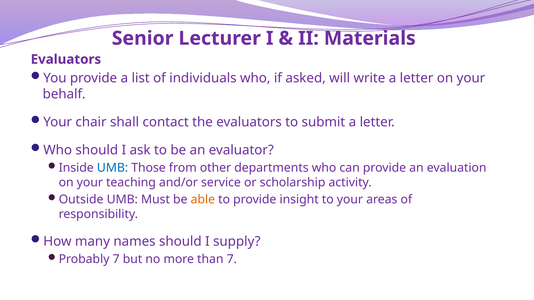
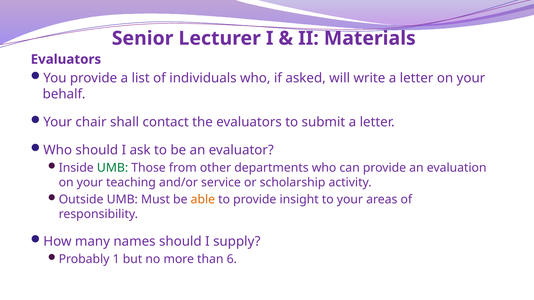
UMB at (113, 168) colour: blue -> green
Probably 7: 7 -> 1
than 7: 7 -> 6
